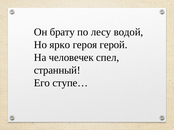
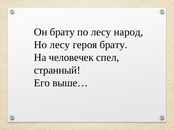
водой: водой -> народ
Но ярко: ярко -> лесу
героя герой: герой -> брату
ступе…: ступе… -> выше…
